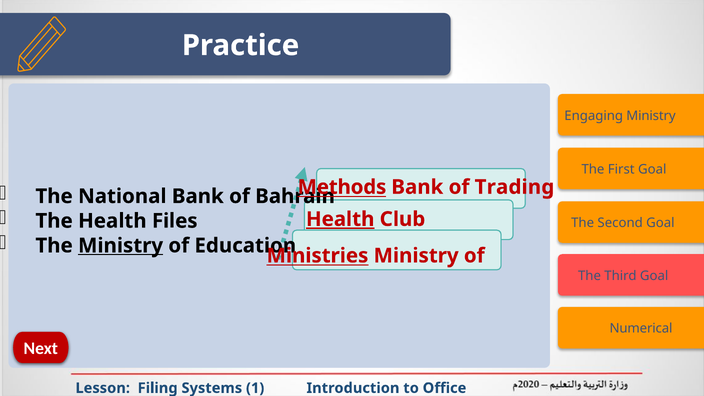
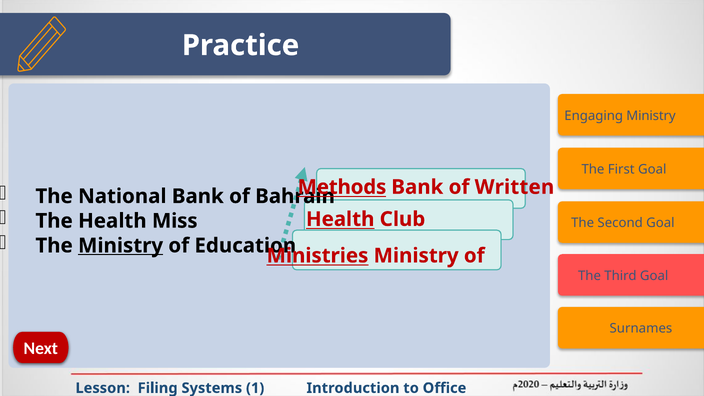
Trading: Trading -> Written
Files: Files -> Miss
Health at (340, 219) underline: present -> none
Numerical: Numerical -> Surnames
